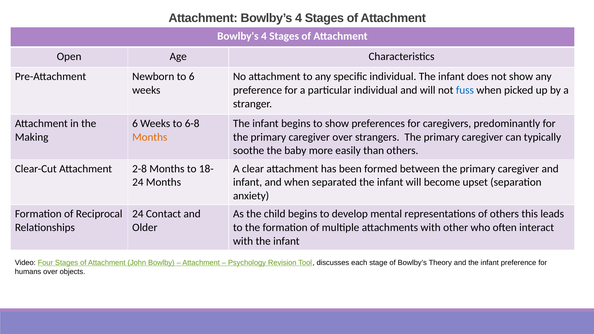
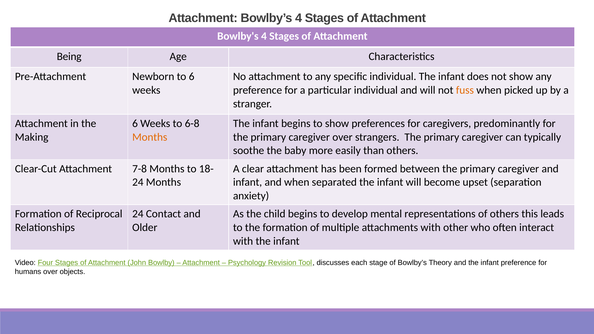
Open: Open -> Being
fuss colour: blue -> orange
2-8: 2-8 -> 7-8
